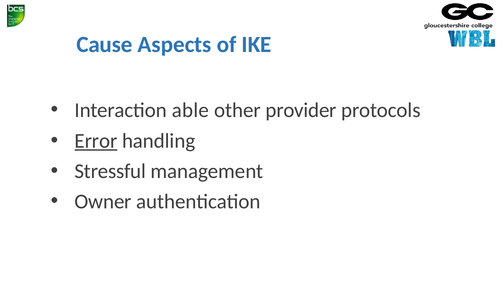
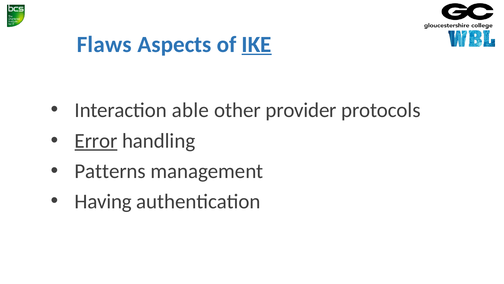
Cause: Cause -> Flaws
IKE underline: none -> present
Stressful: Stressful -> Patterns
Owner: Owner -> Having
